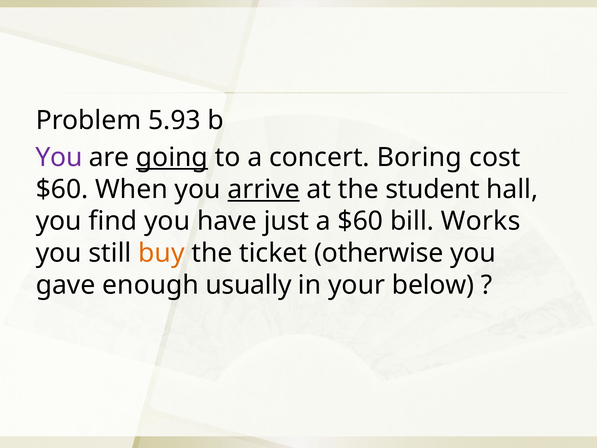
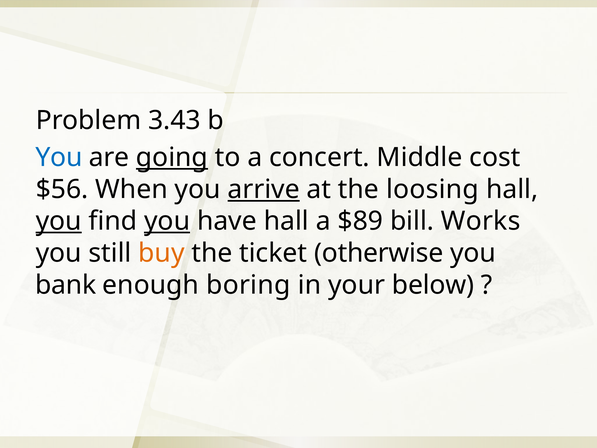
5.93: 5.93 -> 3.43
You at (59, 157) colour: purple -> blue
Boring: Boring -> Middle
$60 at (62, 189): $60 -> $56
student: student -> loosing
you at (59, 221) underline: none -> present
you at (167, 221) underline: none -> present
have just: just -> hall
a $60: $60 -> $89
gave: gave -> bank
usually: usually -> boring
